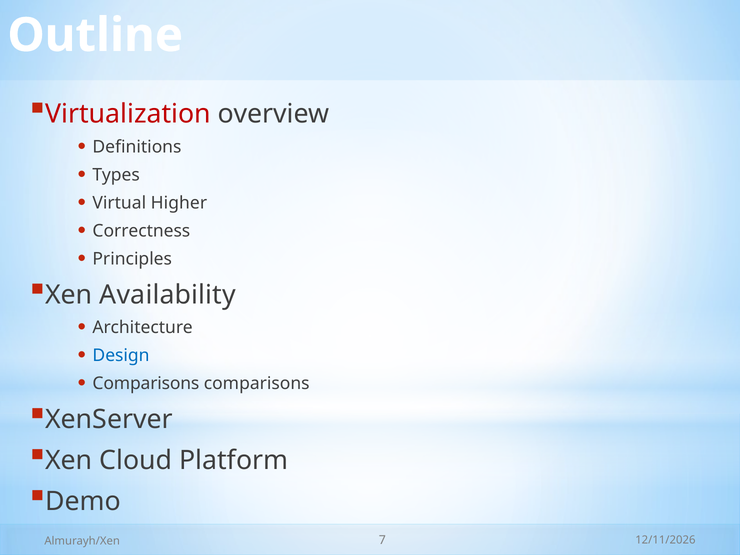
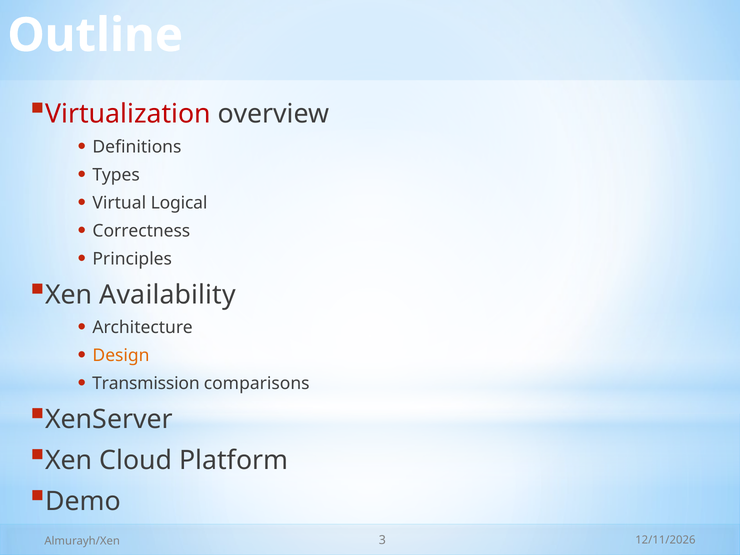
Higher: Higher -> Logical
Design colour: blue -> orange
Comparisons at (146, 384): Comparisons -> Transmission
7: 7 -> 3
